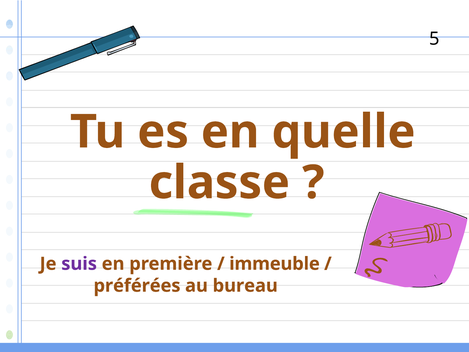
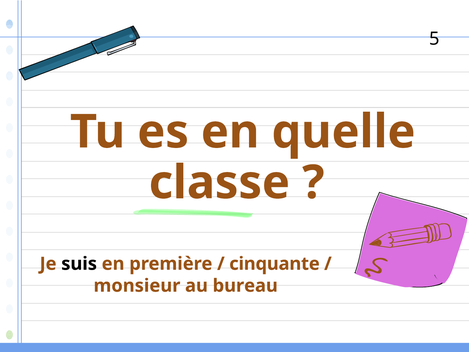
suis colour: purple -> black
immeuble: immeuble -> cinquante
préférées: préférées -> monsieur
